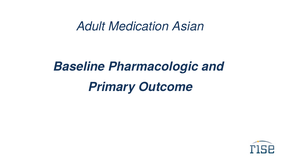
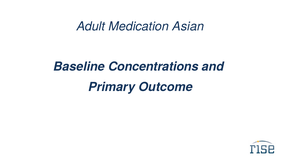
Pharmacologic: Pharmacologic -> Concentrations
